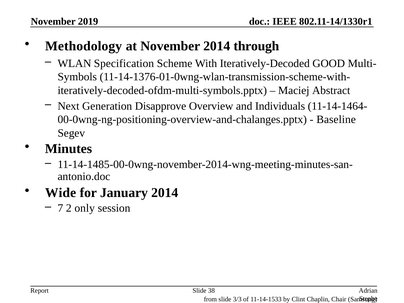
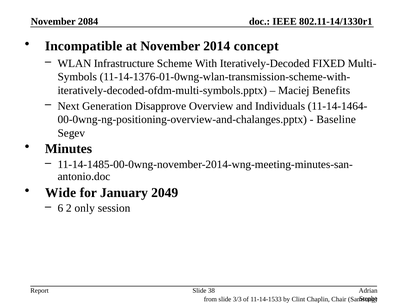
2019: 2019 -> 2084
Methodology: Methodology -> Incompatible
through: through -> concept
Specification: Specification -> Infrastructure
GOOD: GOOD -> FIXED
Abstract: Abstract -> Benefits
January 2014: 2014 -> 2049
7: 7 -> 6
